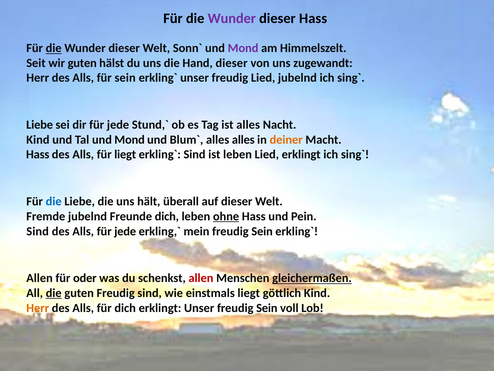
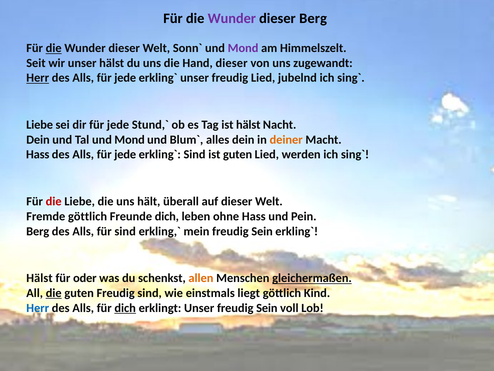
dieser Hass: Hass -> Berg
wir guten: guten -> unser
Herr at (38, 78) underline: none -> present
sein at (125, 78): sein -> jede
ist alles: alles -> hälst
Kind at (38, 140): Kind -> Dein
alles alles: alles -> dein
liegt at (125, 154): liegt -> jede
ist leben: leben -> guten
Lied erklingt: erklingt -> werden
die at (54, 201) colour: blue -> red
Fremde jubelnd: jubelnd -> göttlich
ohne underline: present -> none
Sind at (38, 231): Sind -> Berg
Alls für jede: jede -> sind
Allen at (40, 278): Allen -> Hälst
allen at (201, 278) colour: red -> orange
Herr at (38, 308) colour: orange -> blue
dich at (125, 308) underline: none -> present
